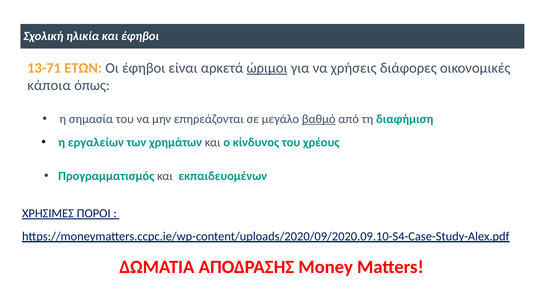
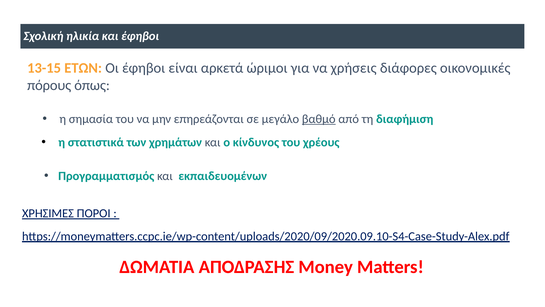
13-71: 13-71 -> 13-15
ώριμοι underline: present -> none
κάποια: κάποια -> πόρους
εργαλείων: εργαλείων -> στατιστικά
